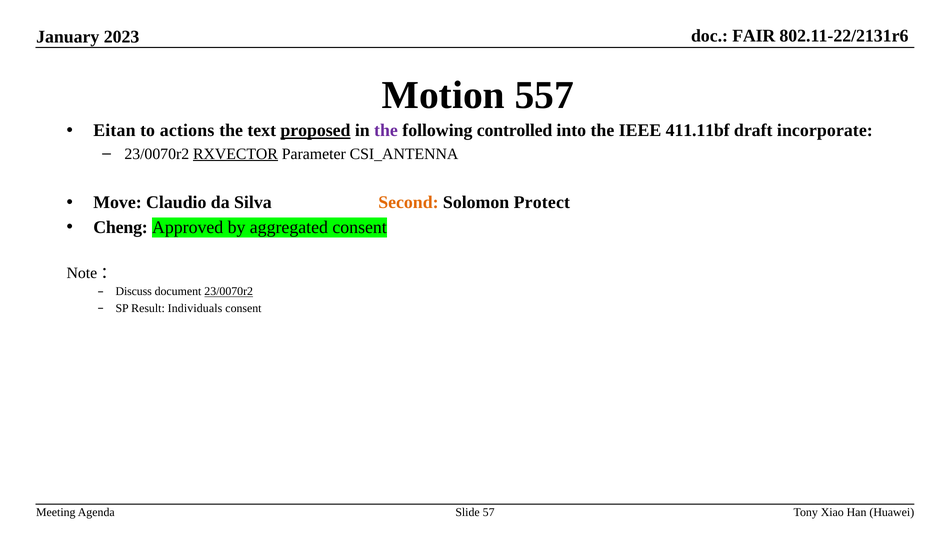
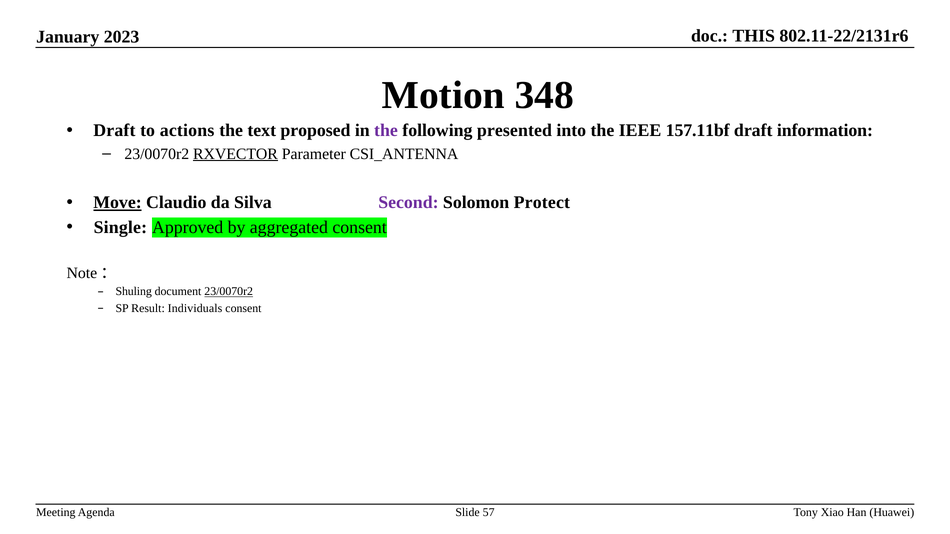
FAIR: FAIR -> THIS
557: 557 -> 348
Eitan at (114, 131): Eitan -> Draft
proposed underline: present -> none
controlled: controlled -> presented
411.11bf: 411.11bf -> 157.11bf
incorporate: incorporate -> information
Move underline: none -> present
Second colour: orange -> purple
Cheng: Cheng -> Single
Discuss: Discuss -> Shuling
